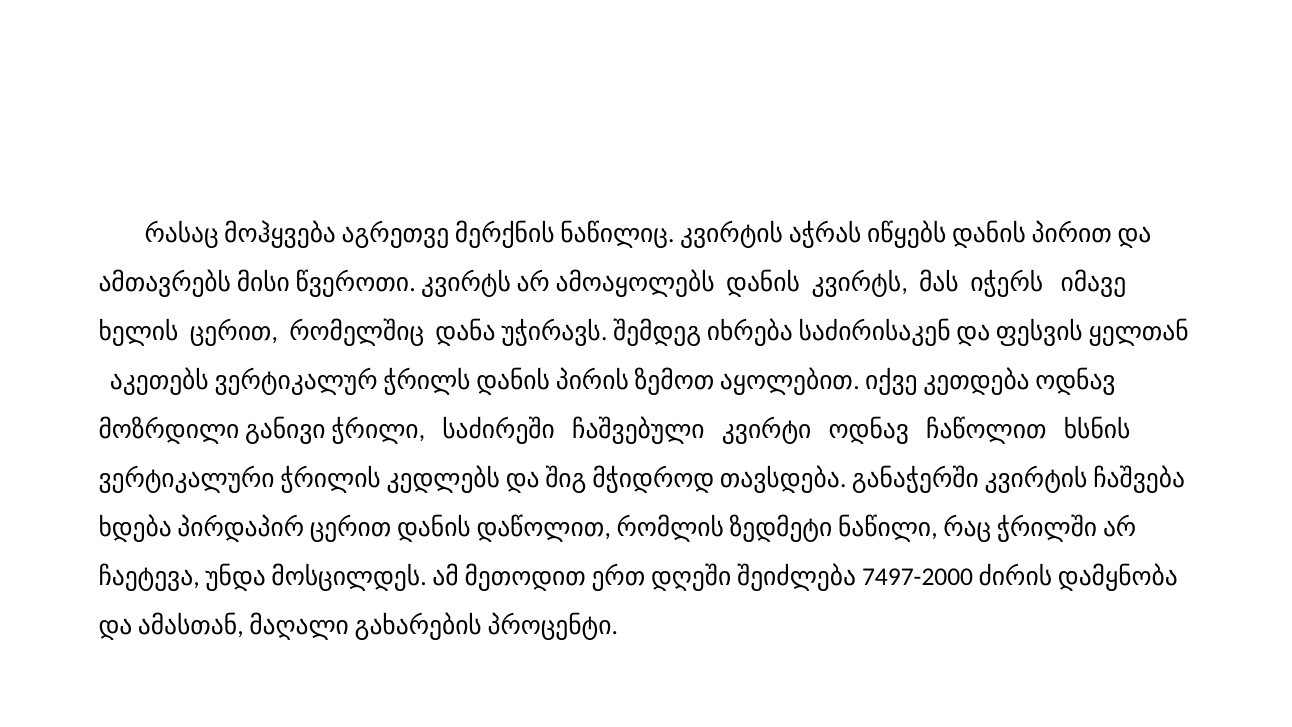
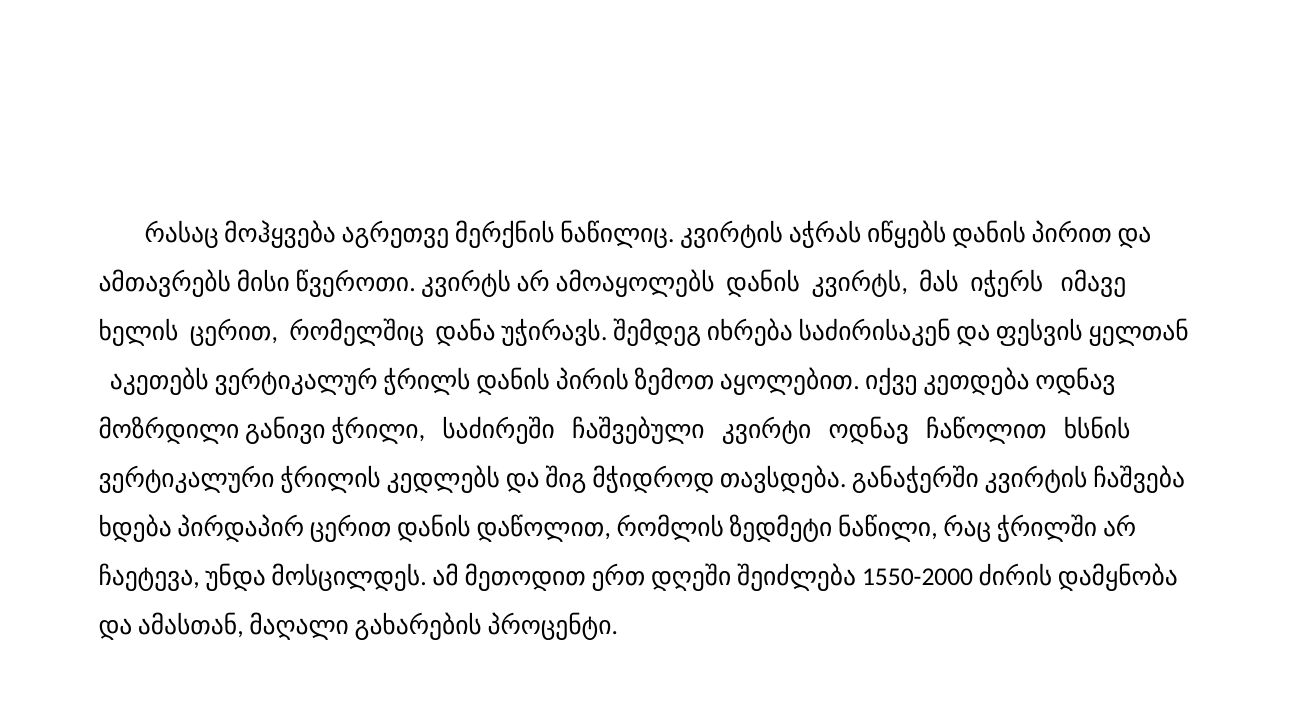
7497-2000: 7497-2000 -> 1550-2000
